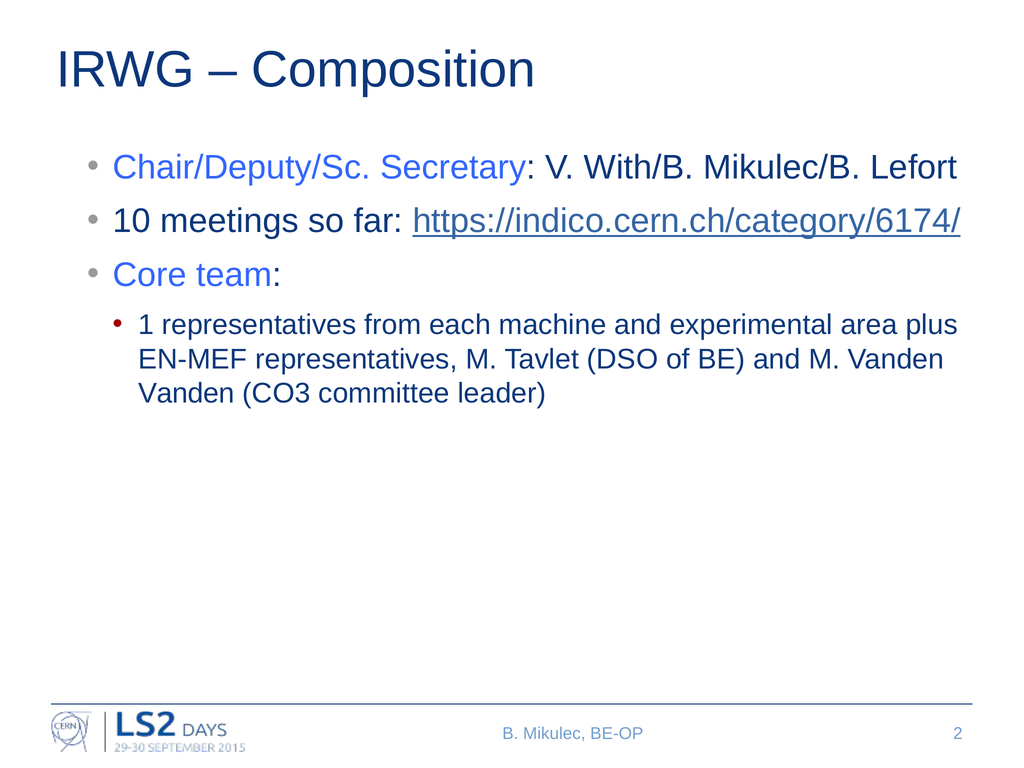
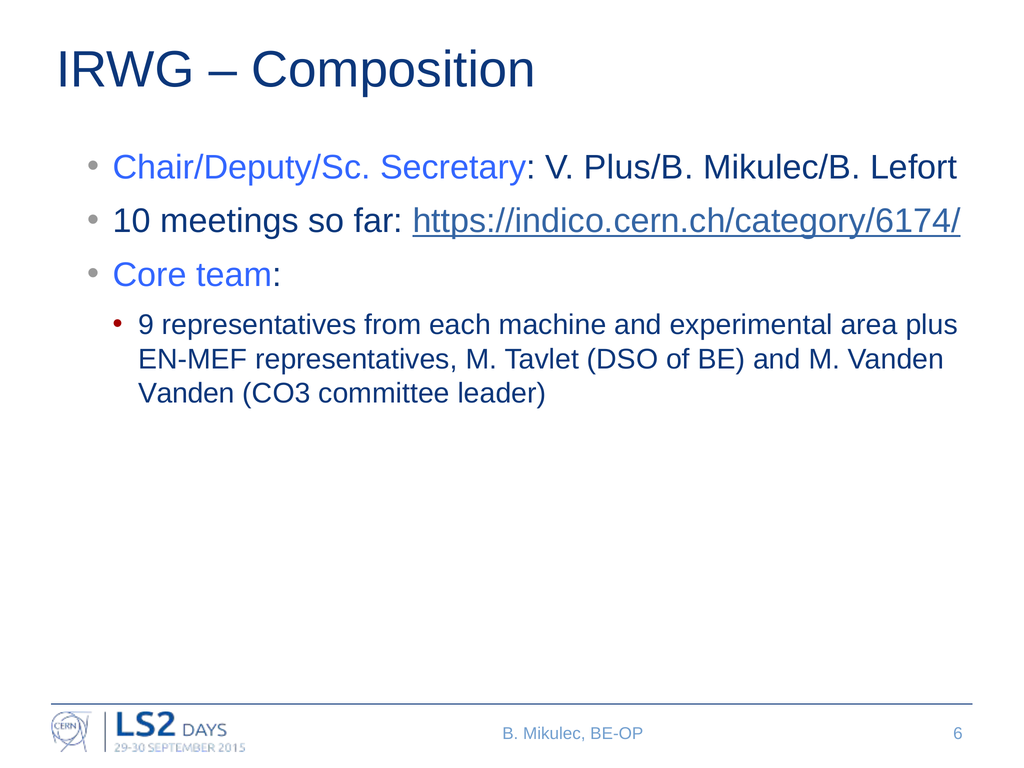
With/B: With/B -> Plus/B
1: 1 -> 9
2: 2 -> 6
